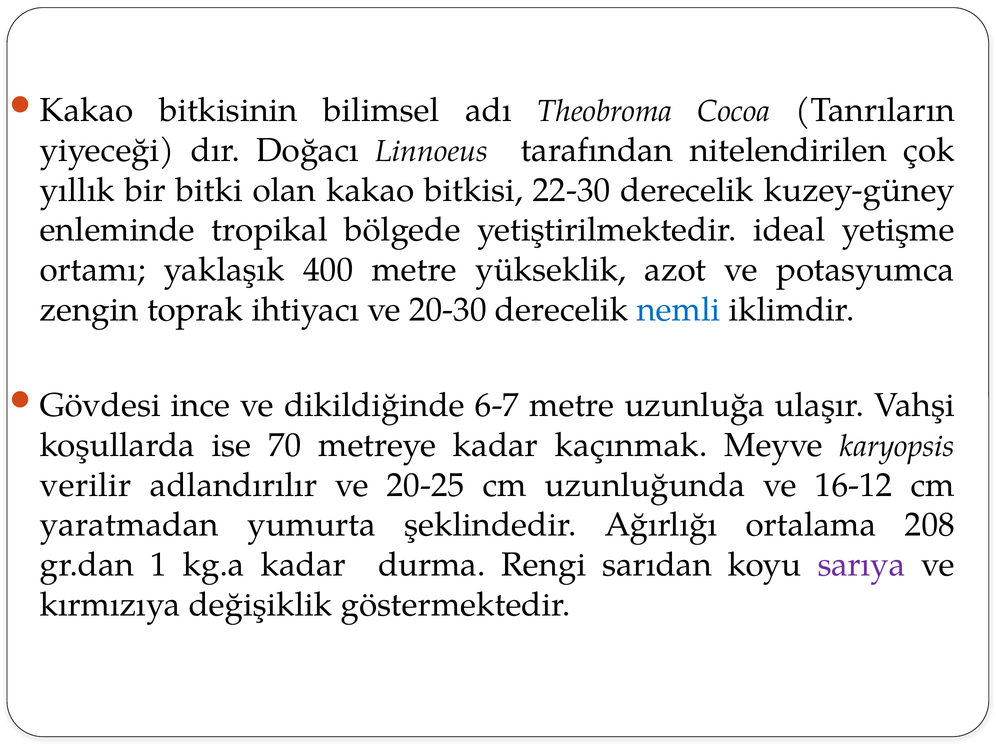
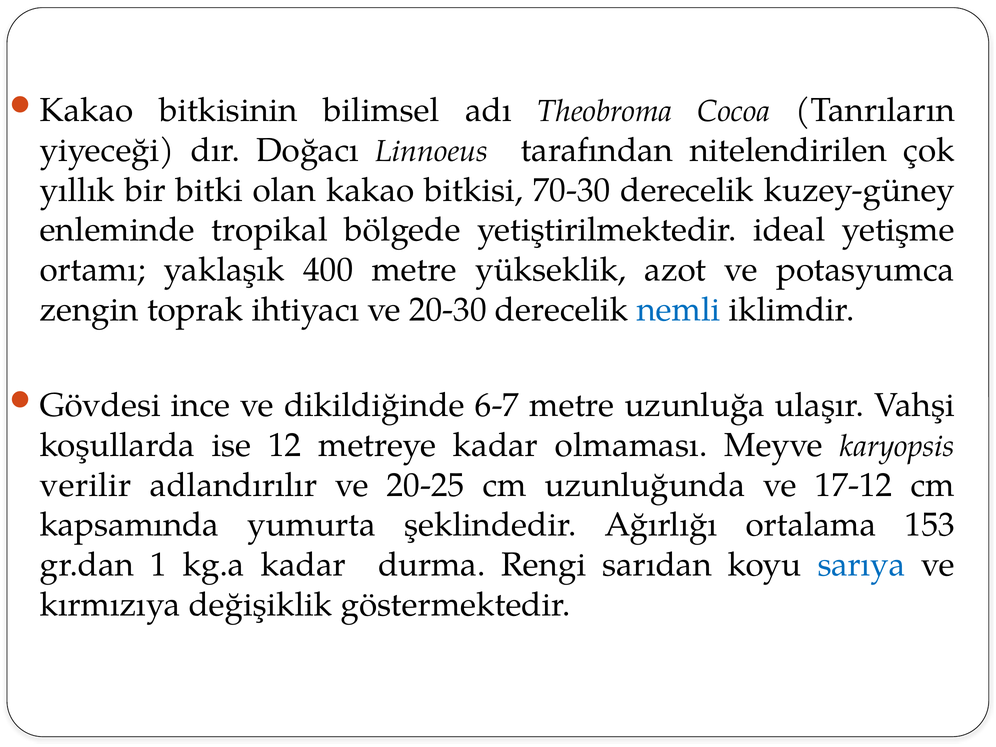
22-30: 22-30 -> 70-30
70: 70 -> 12
kaçınmak: kaçınmak -> olmaması
16-12: 16-12 -> 17-12
yaratmadan: yaratmadan -> kapsamında
208: 208 -> 153
sarıya colour: purple -> blue
